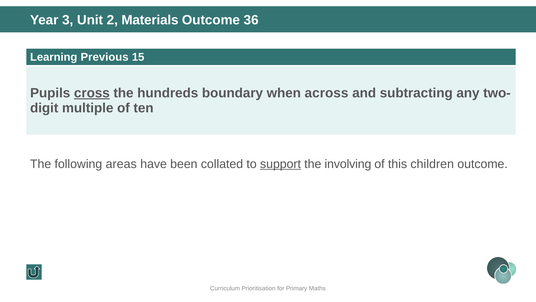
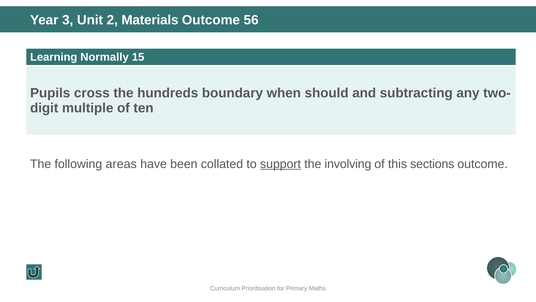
36: 36 -> 56
Previous: Previous -> Normally
cross underline: present -> none
across: across -> should
children: children -> sections
